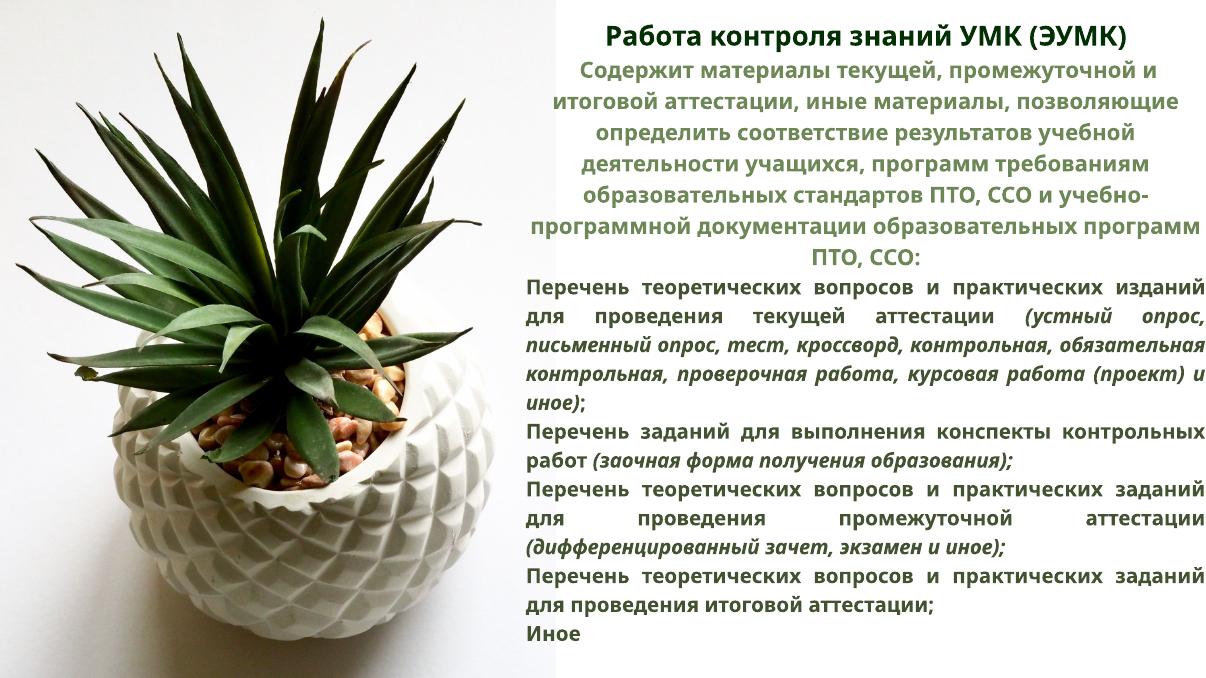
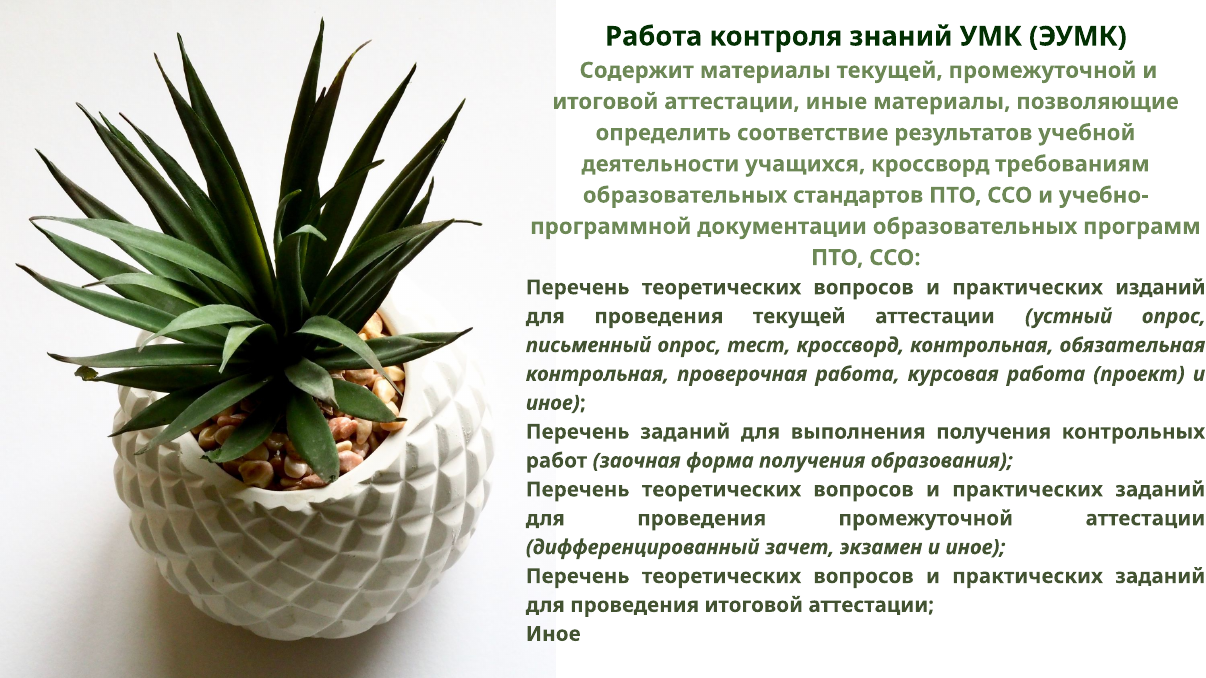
учащихся программ: программ -> кроссворд
выполнения конспекты: конспекты -> получения
